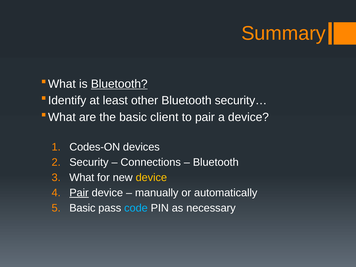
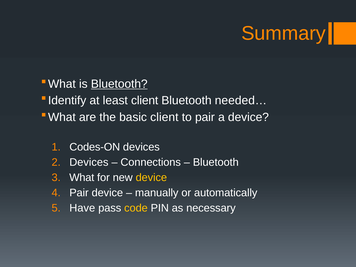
least other: other -> client
security…: security… -> needed…
Security at (89, 162): Security -> Devices
Pair at (79, 193) underline: present -> none
Basic at (82, 208): Basic -> Have
code colour: light blue -> yellow
